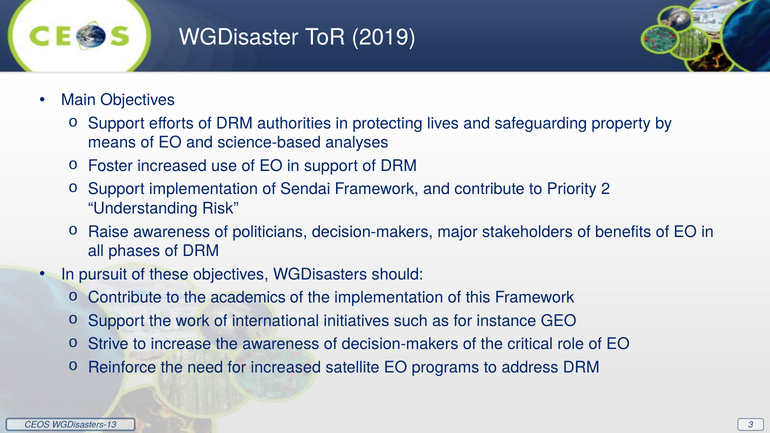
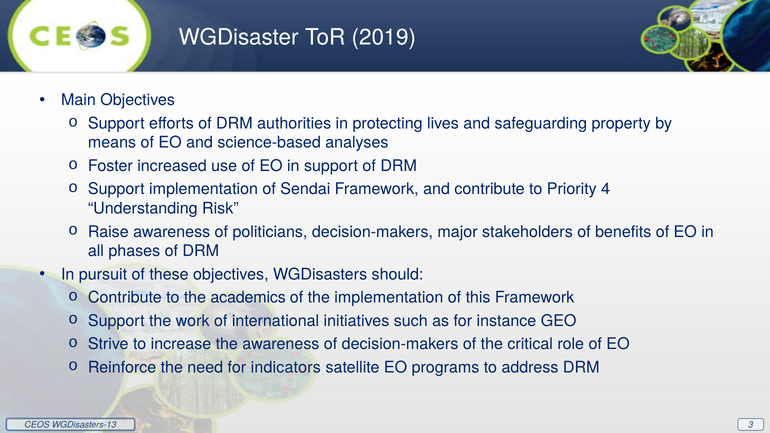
2: 2 -> 4
for increased: increased -> indicators
